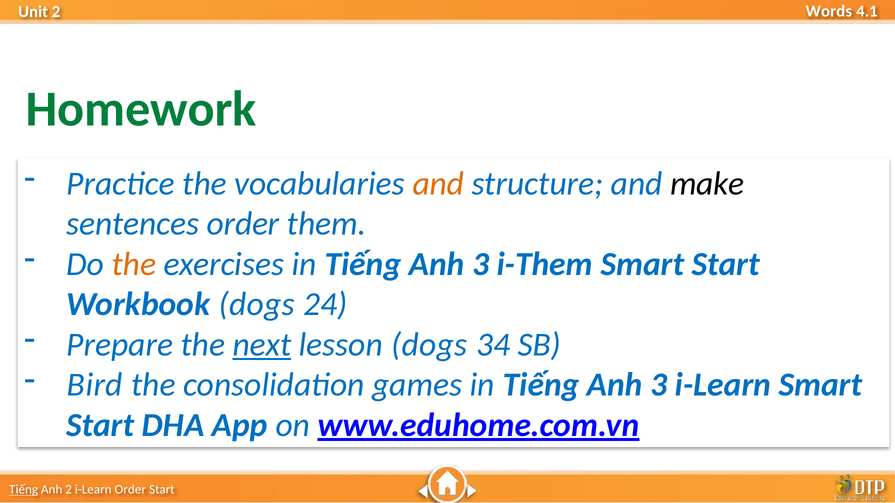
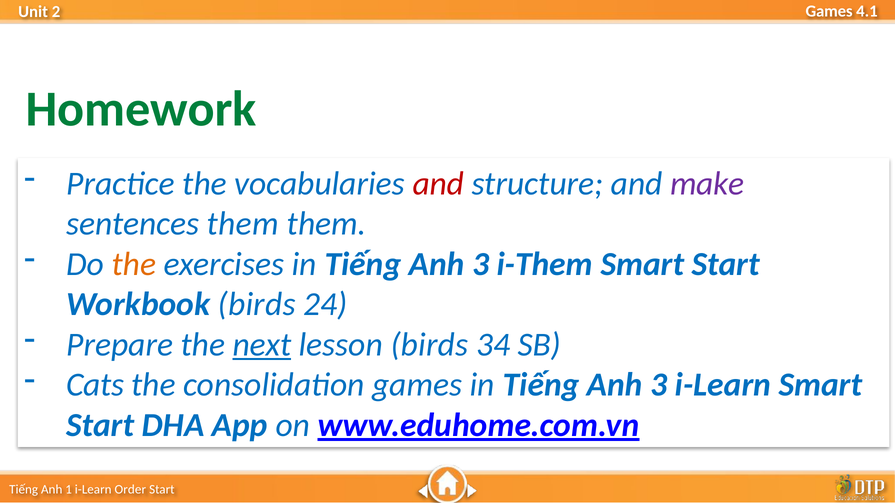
Words at (829, 11): Words -> Games
and at (438, 184) colour: orange -> red
make colour: black -> purple
sentences order: order -> them
Workbook dogs: dogs -> birds
lesson dogs: dogs -> birds
Bird: Bird -> Cats
Tiếng at (24, 490) underline: present -> none
Anh 2: 2 -> 1
